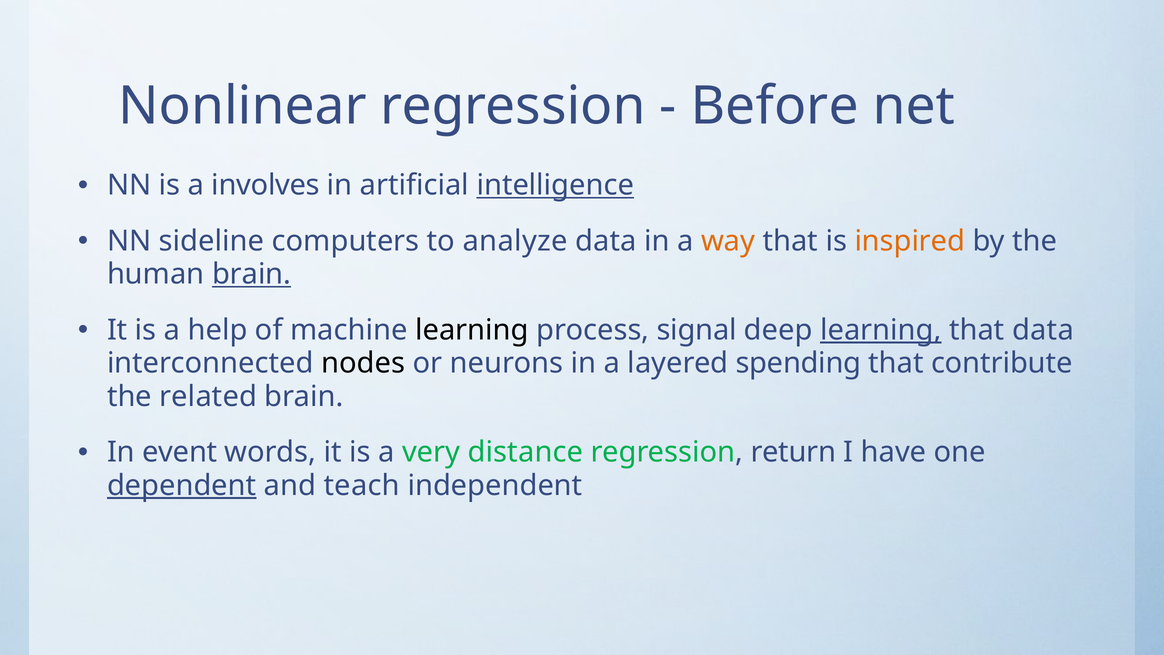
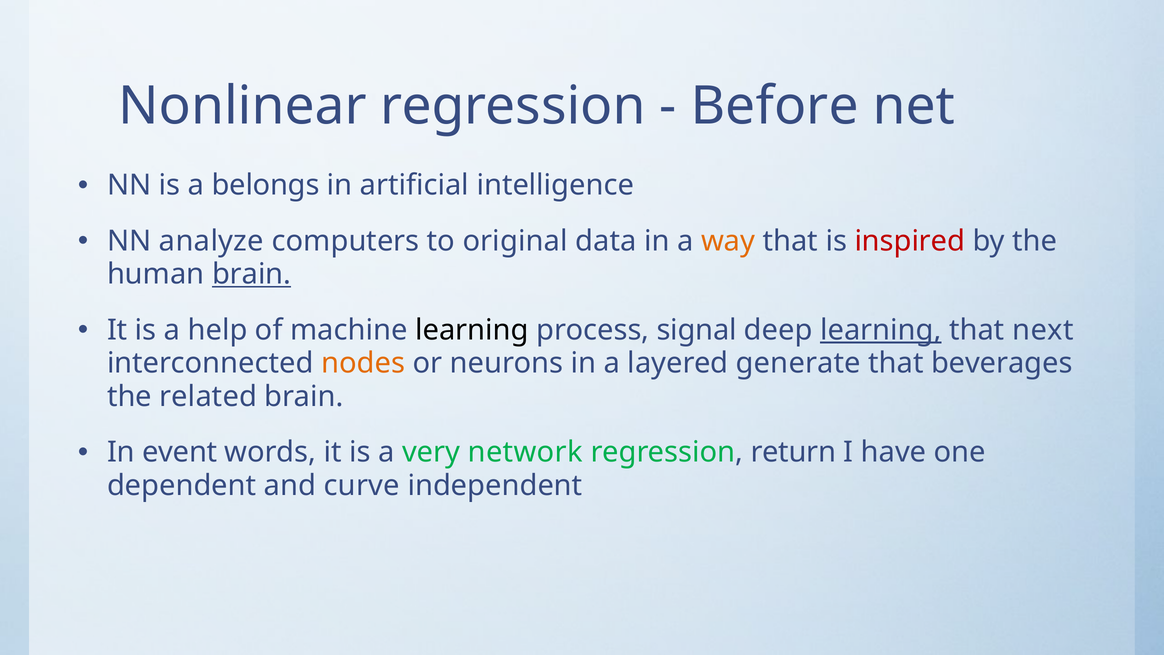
involves: involves -> belongs
intelligence underline: present -> none
sideline: sideline -> analyze
analyze: analyze -> original
inspired colour: orange -> red
that data: data -> next
nodes colour: black -> orange
spending: spending -> generate
contribute: contribute -> beverages
distance: distance -> network
dependent underline: present -> none
teach: teach -> curve
